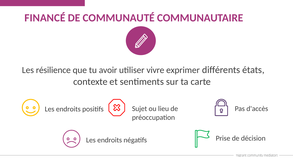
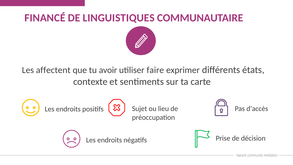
COMMUNAUTÉ: COMMUNAUTÉ -> LINGUISTIQUES
résilience: résilience -> affectent
vivre: vivre -> faire
